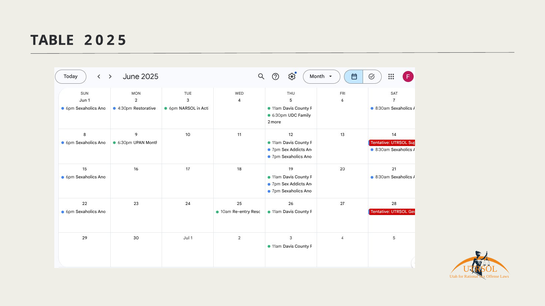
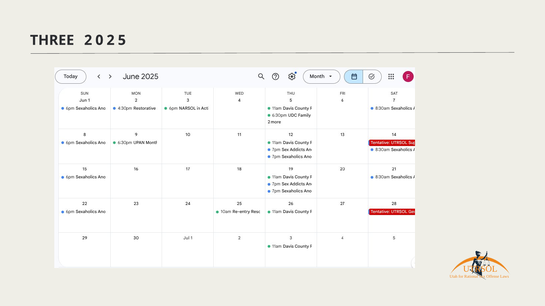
TABLE: TABLE -> THREE
